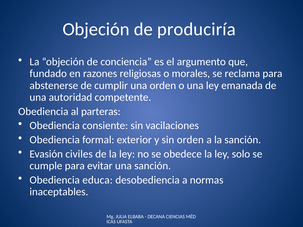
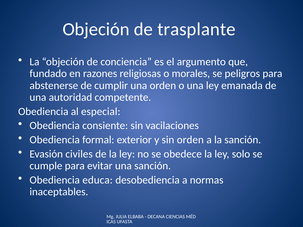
produciría: produciría -> trasplante
reclama: reclama -> peligros
parteras: parteras -> especial
